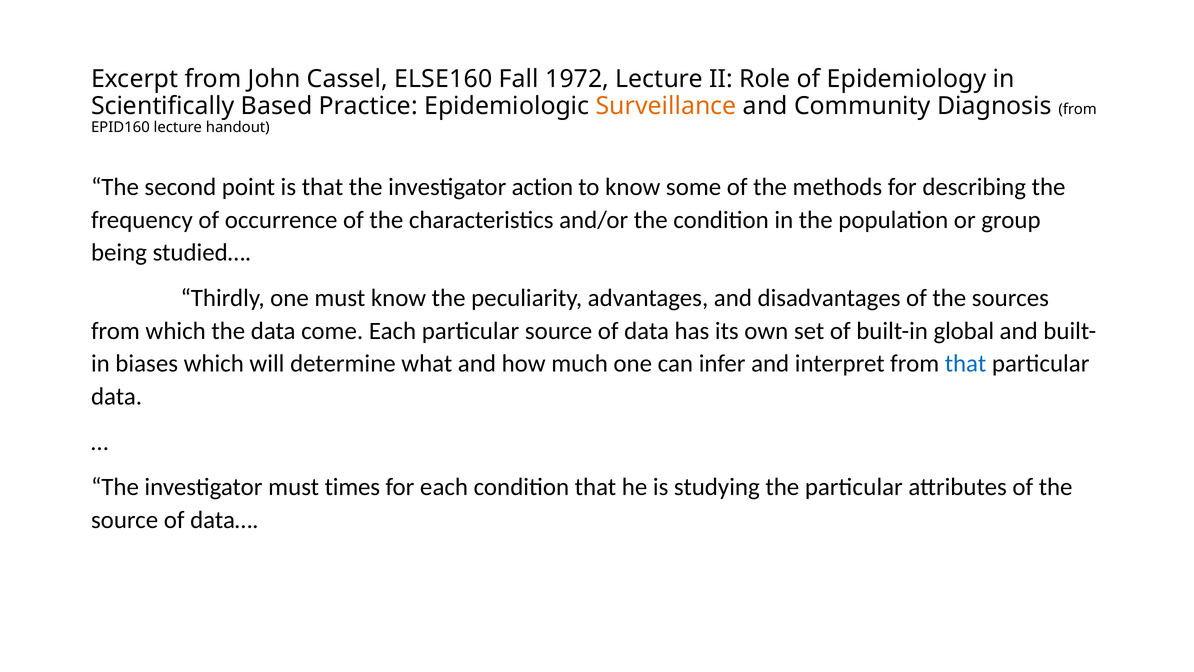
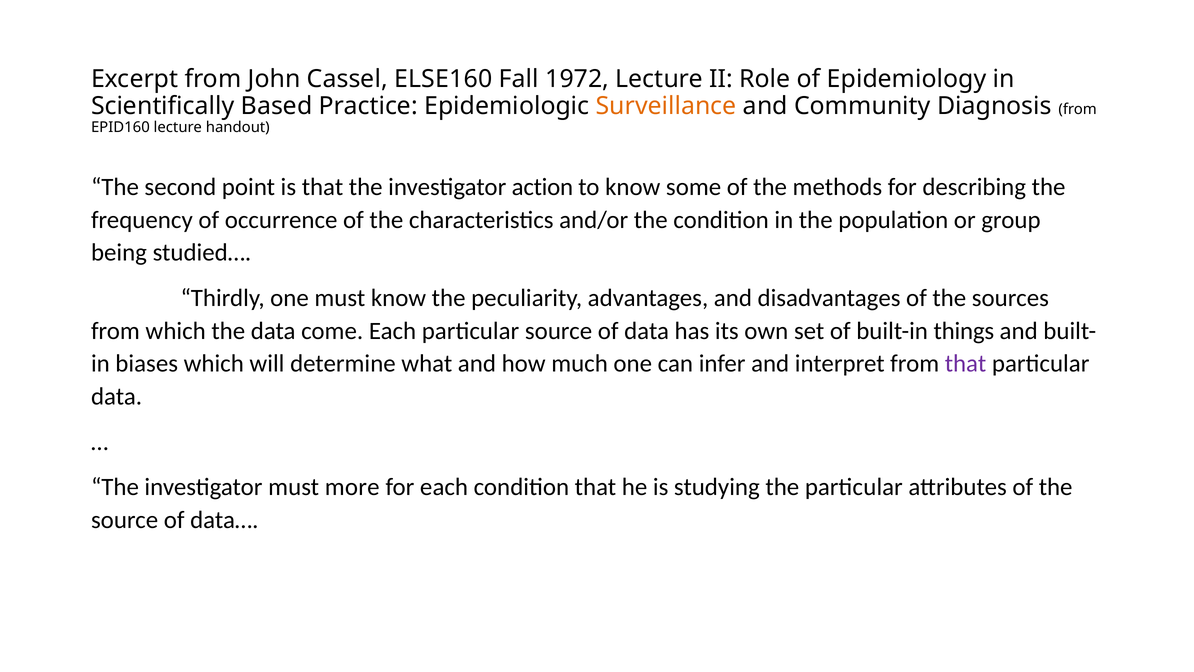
global: global -> things
that at (966, 363) colour: blue -> purple
times: times -> more
